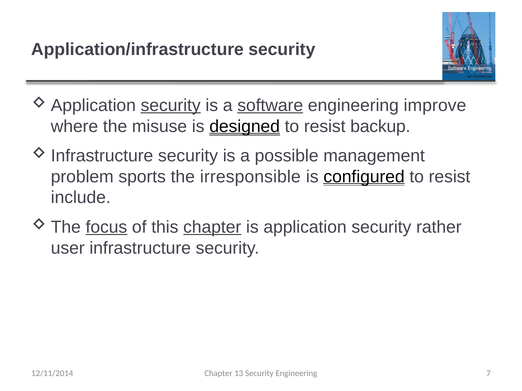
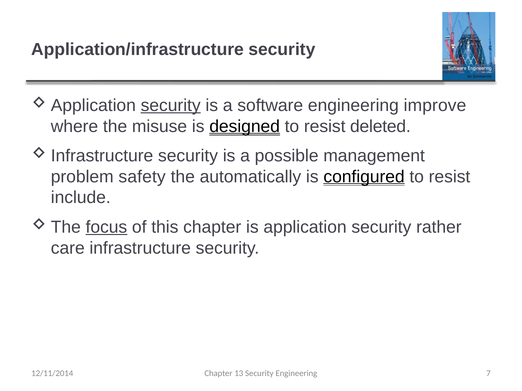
software underline: present -> none
backup: backup -> deleted
sports: sports -> safety
irresponsible: irresponsible -> automatically
chapter at (212, 227) underline: present -> none
user: user -> care
